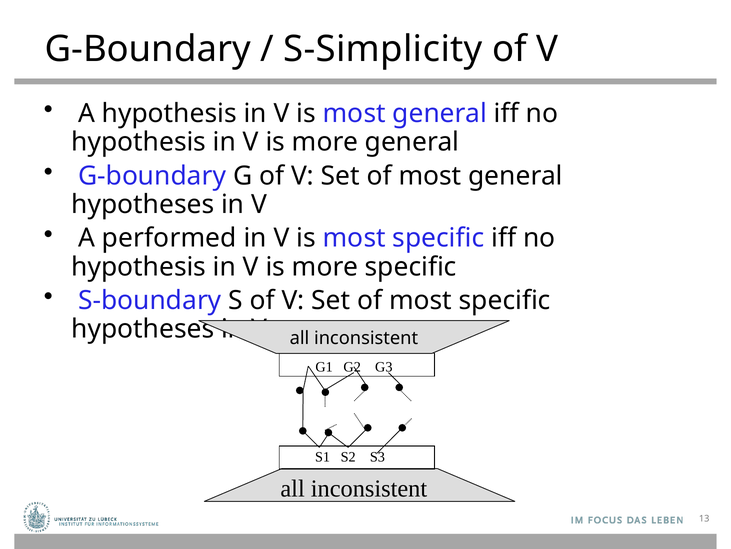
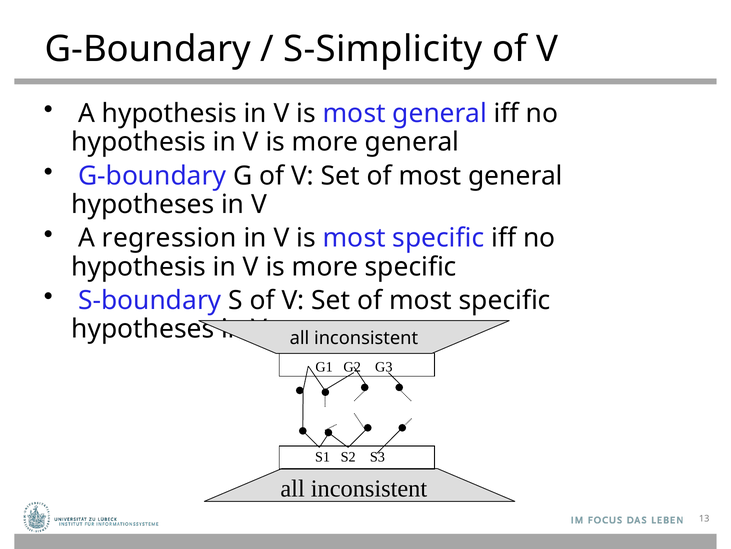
performed: performed -> regression
